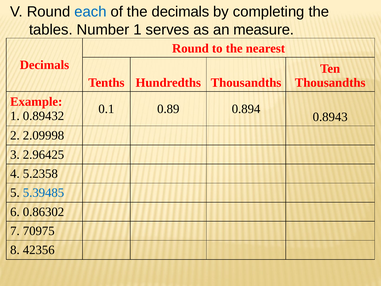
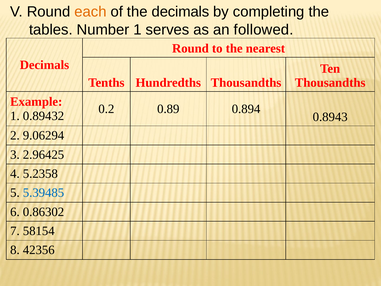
each colour: blue -> orange
measure: measure -> followed
0.1: 0.1 -> 0.2
2.09998: 2.09998 -> 9.06294
70975: 70975 -> 58154
